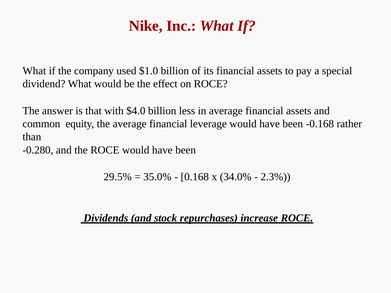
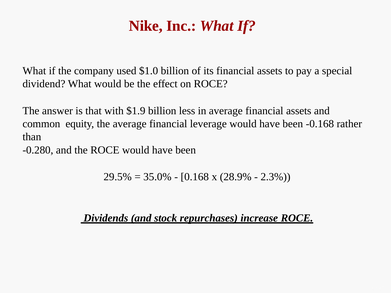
$4.0: $4.0 -> $1.9
34.0%: 34.0% -> 28.9%
